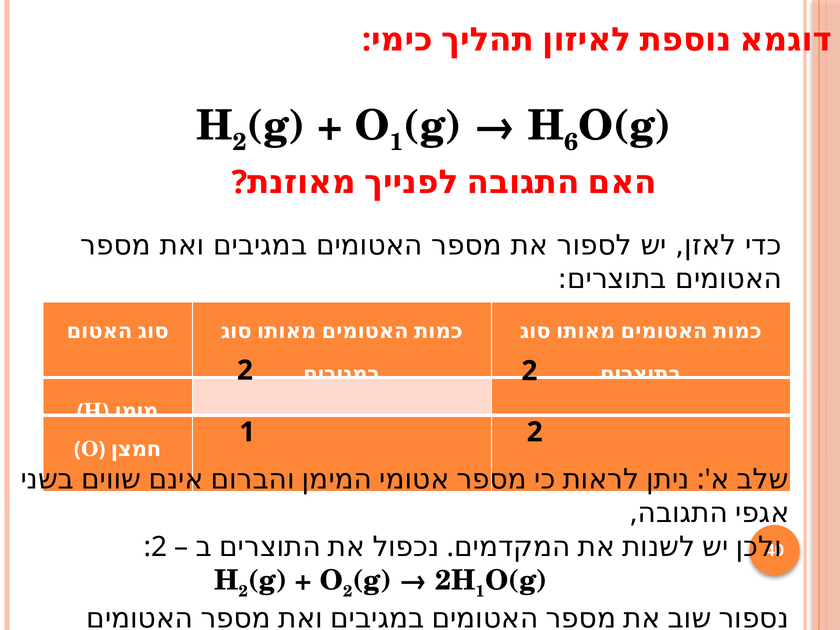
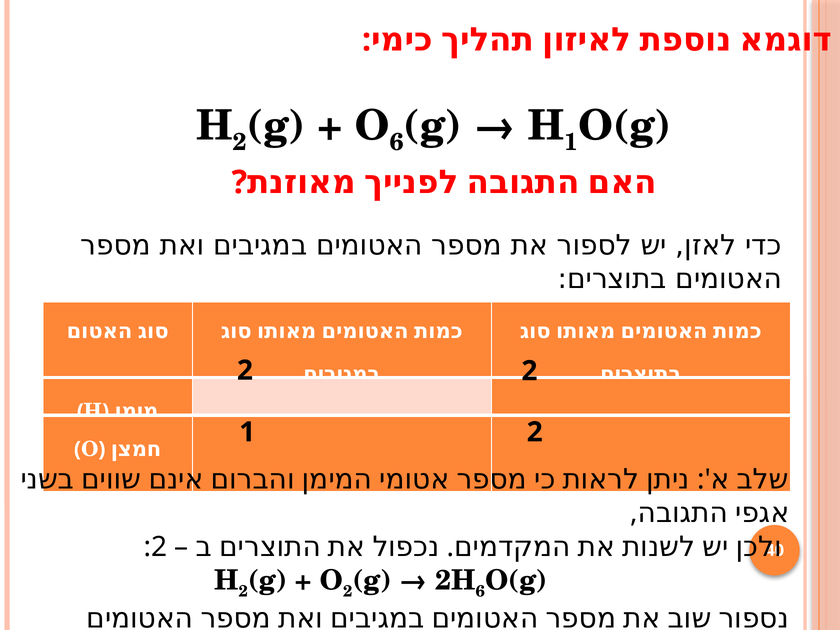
O 1: 1 -> 6
H 6: 6 -> 1
1 at (481, 591): 1 -> 6
